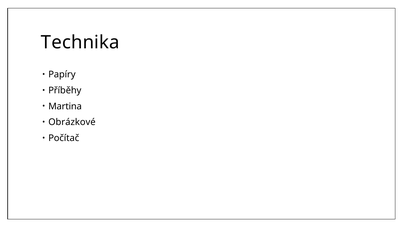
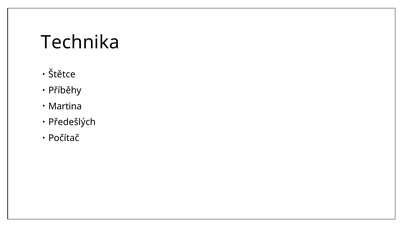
Papíry: Papíry -> Štětce
Obrázkové: Obrázkové -> Předešlých
